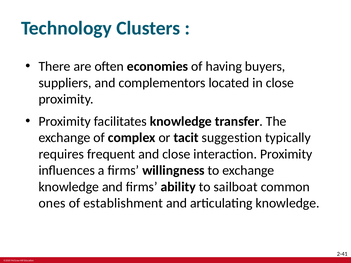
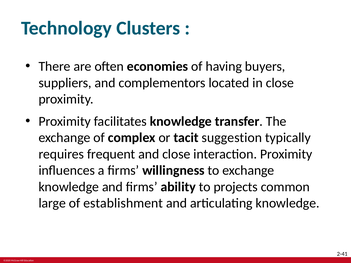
sailboat: sailboat -> projects
ones: ones -> large
